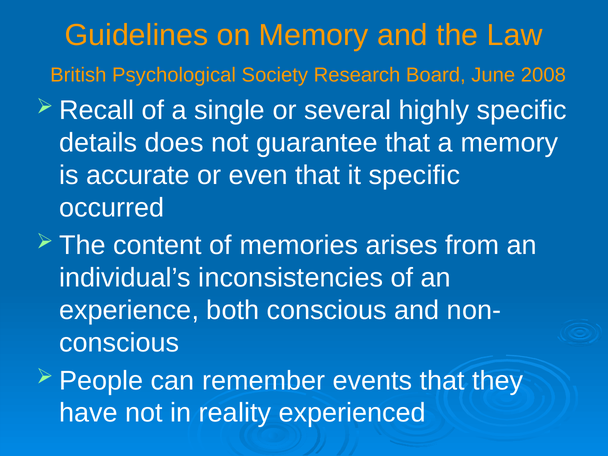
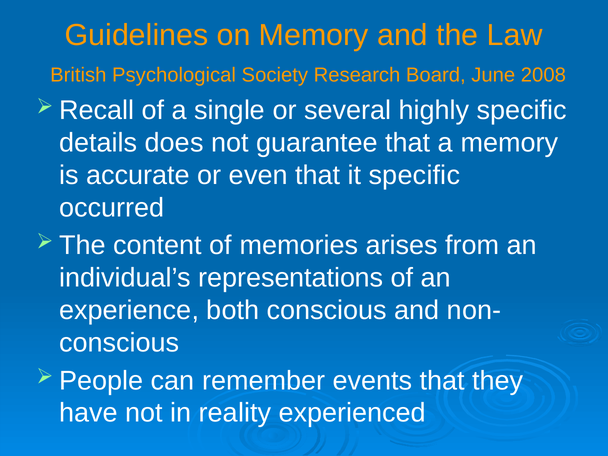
inconsistencies: inconsistencies -> representations
